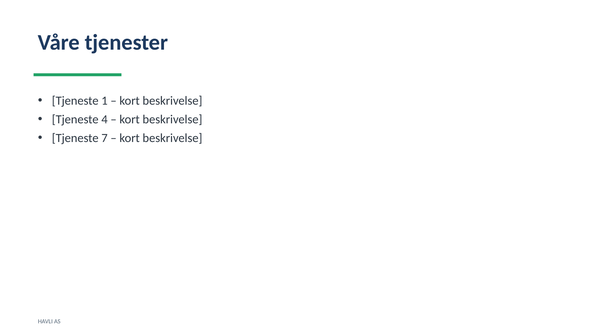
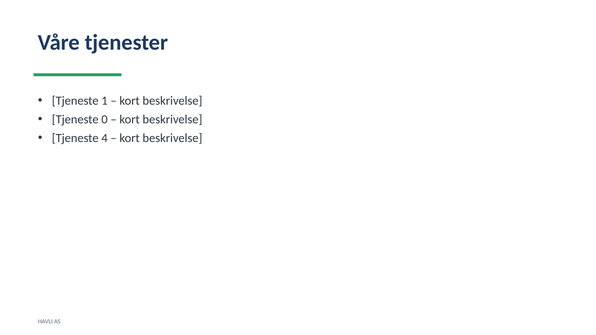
4: 4 -> 0
7: 7 -> 4
